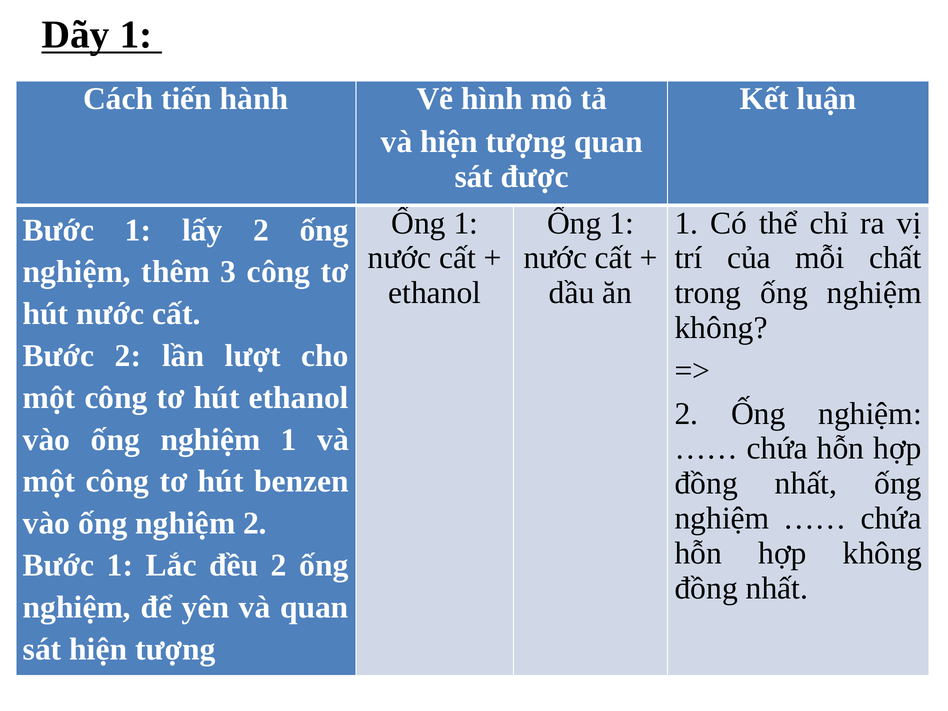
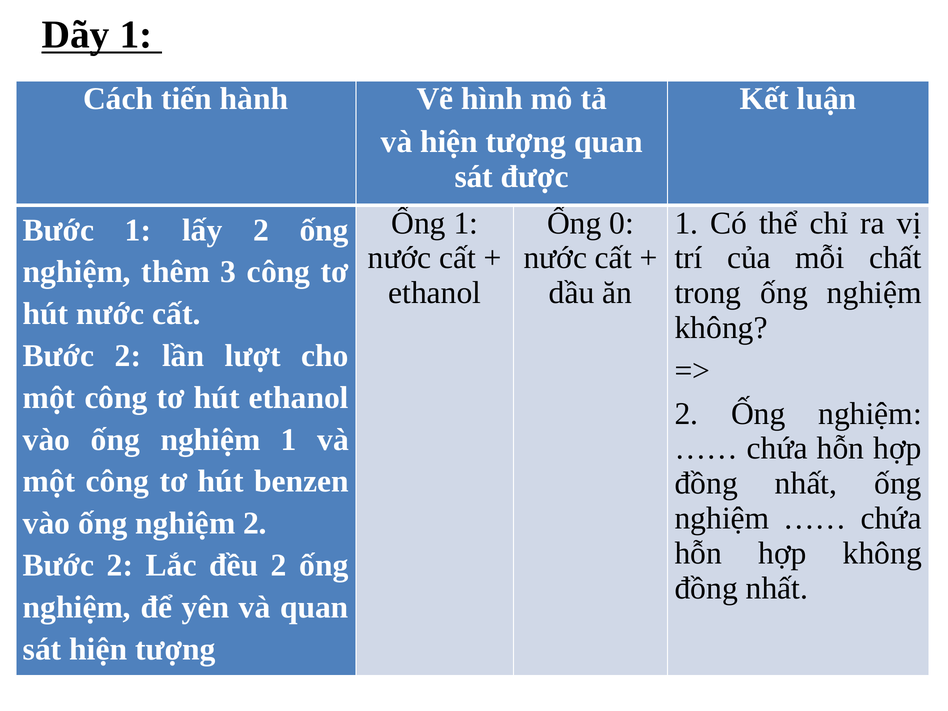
1 at (622, 223): 1 -> 0
1 at (120, 565): 1 -> 2
